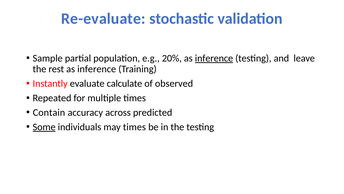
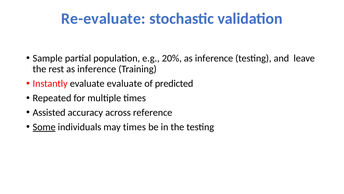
inference at (214, 58) underline: present -> none
evaluate calculate: calculate -> evaluate
observed: observed -> predicted
Contain: Contain -> Assisted
predicted: predicted -> reference
